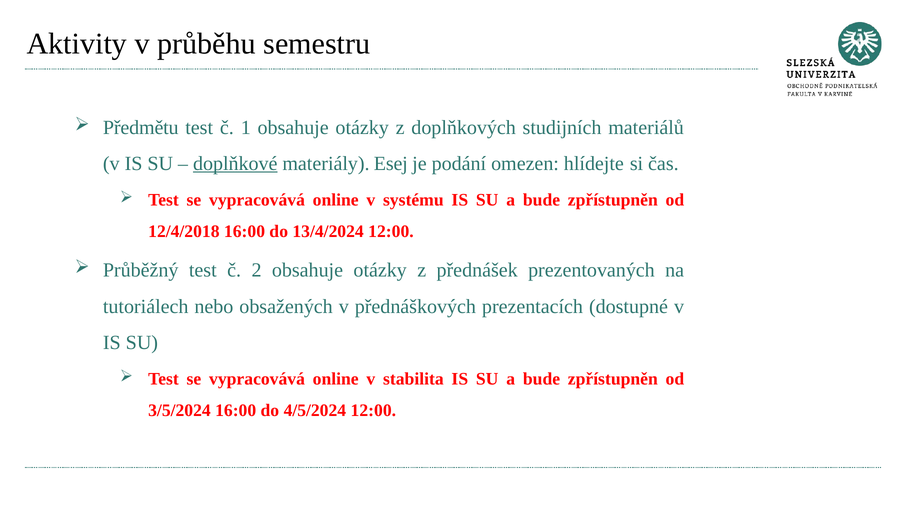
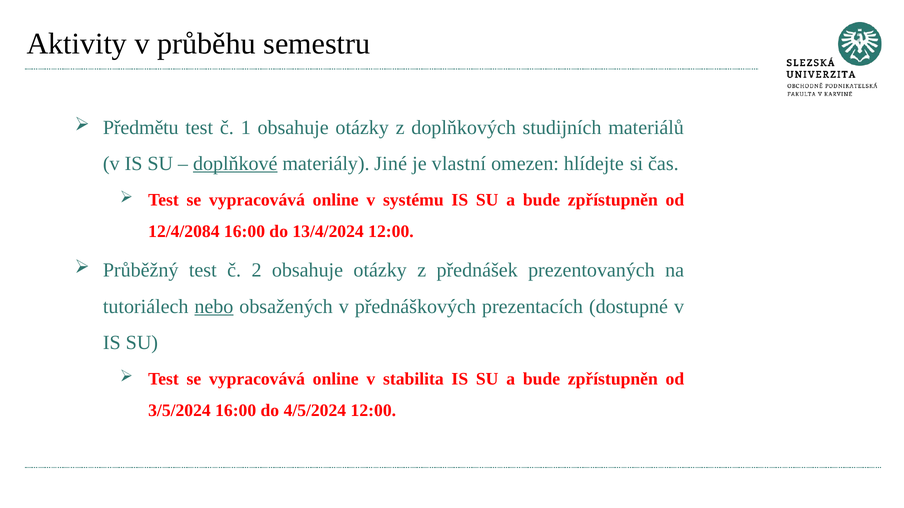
Esej: Esej -> Jiné
podání: podání -> vlastní
12/4/2018: 12/4/2018 -> 12/4/2084
nebo underline: none -> present
